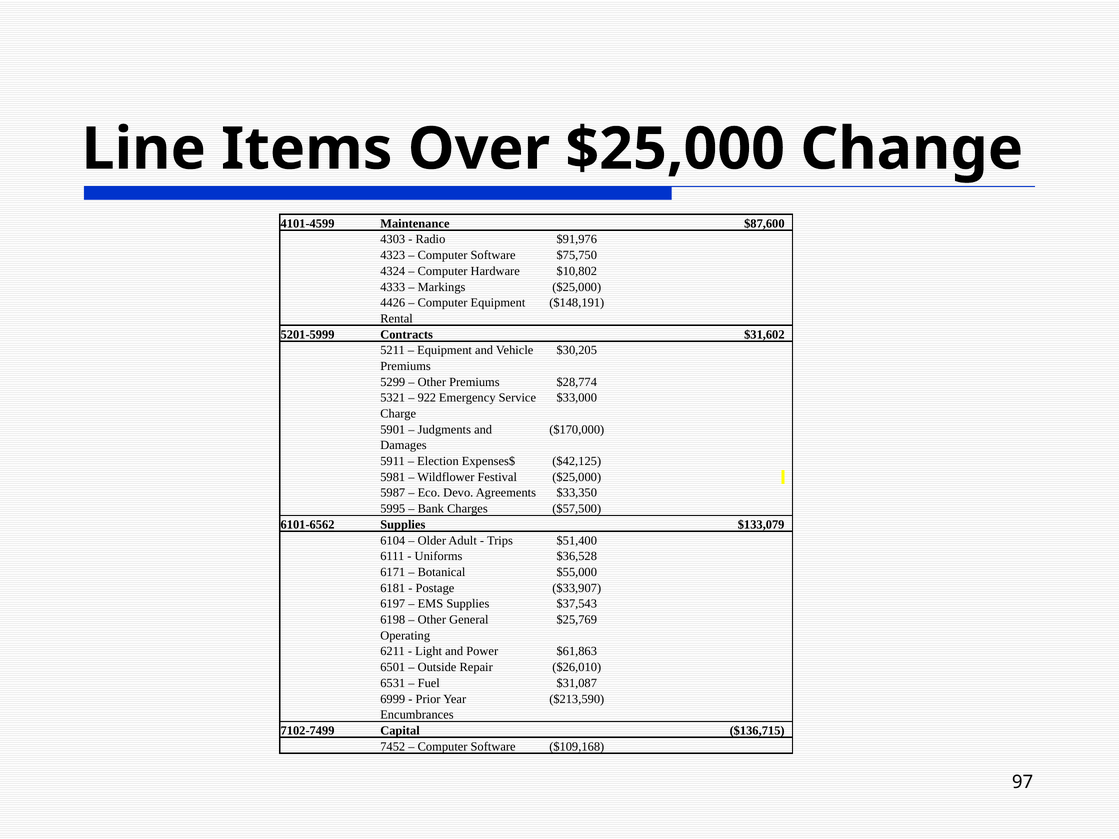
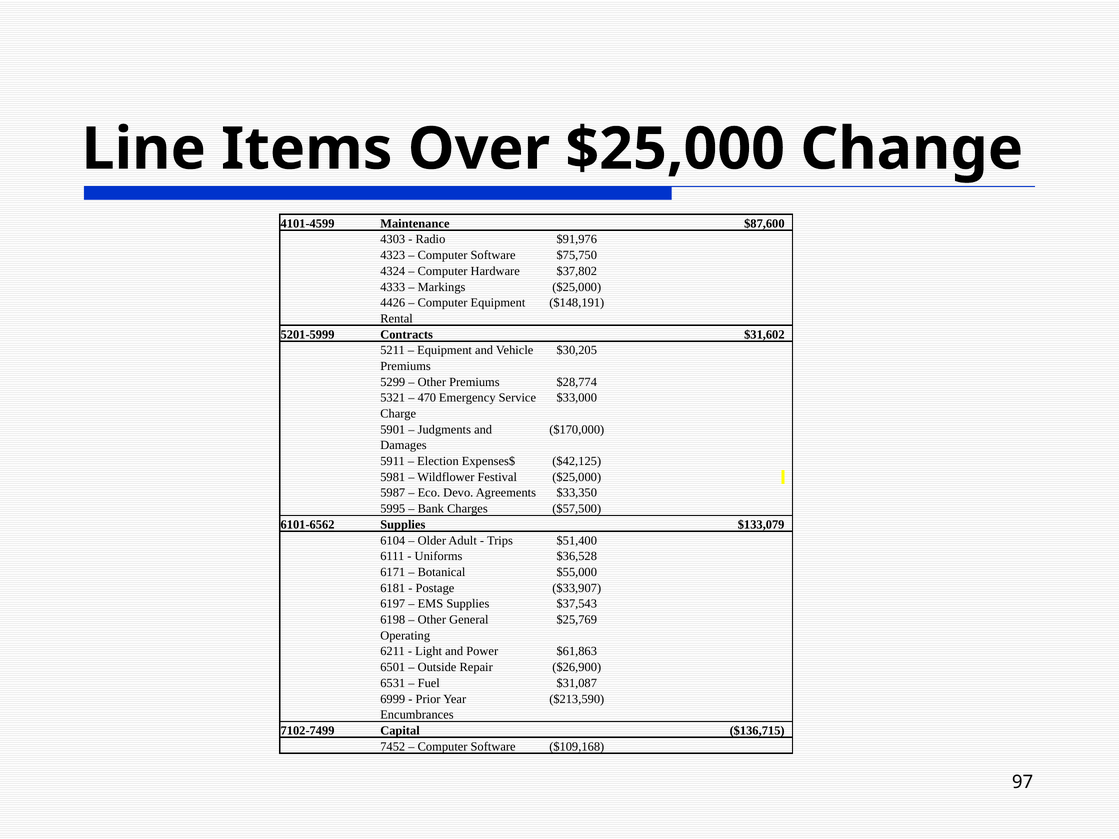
$10,802: $10,802 -> $37,802
922: 922 -> 470
$26,010: $26,010 -> $26,900
